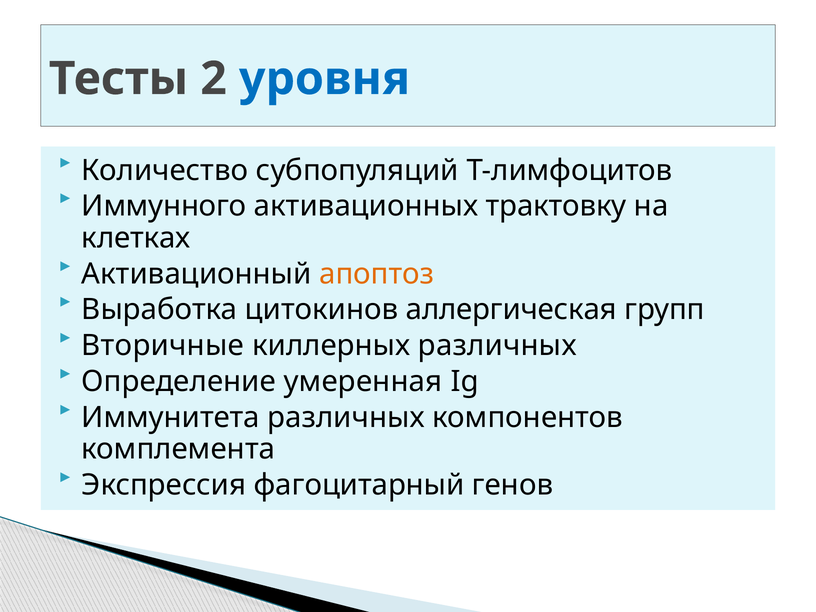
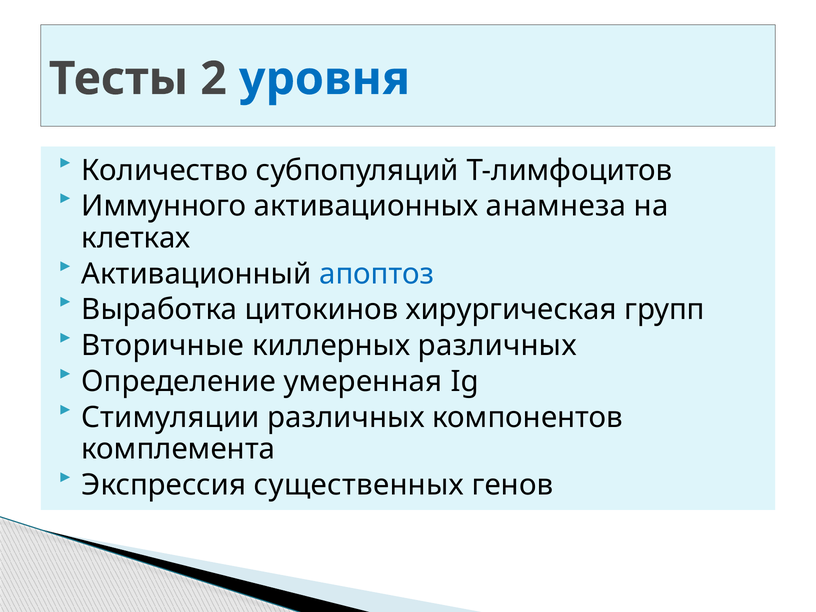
трактовку: трактовку -> анамнеза
апоптоз colour: orange -> blue
аллергическая: аллергическая -> хирургическая
Иммунитета: Иммунитета -> Стимуляции
фагоцитарный: фагоцитарный -> существенных
